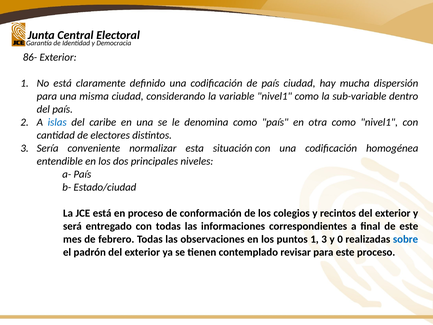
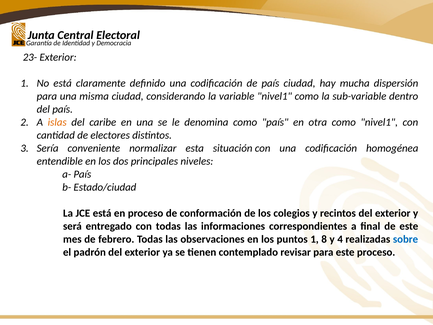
86-: 86- -> 23-
islas colour: blue -> orange
1 3: 3 -> 8
0: 0 -> 4
